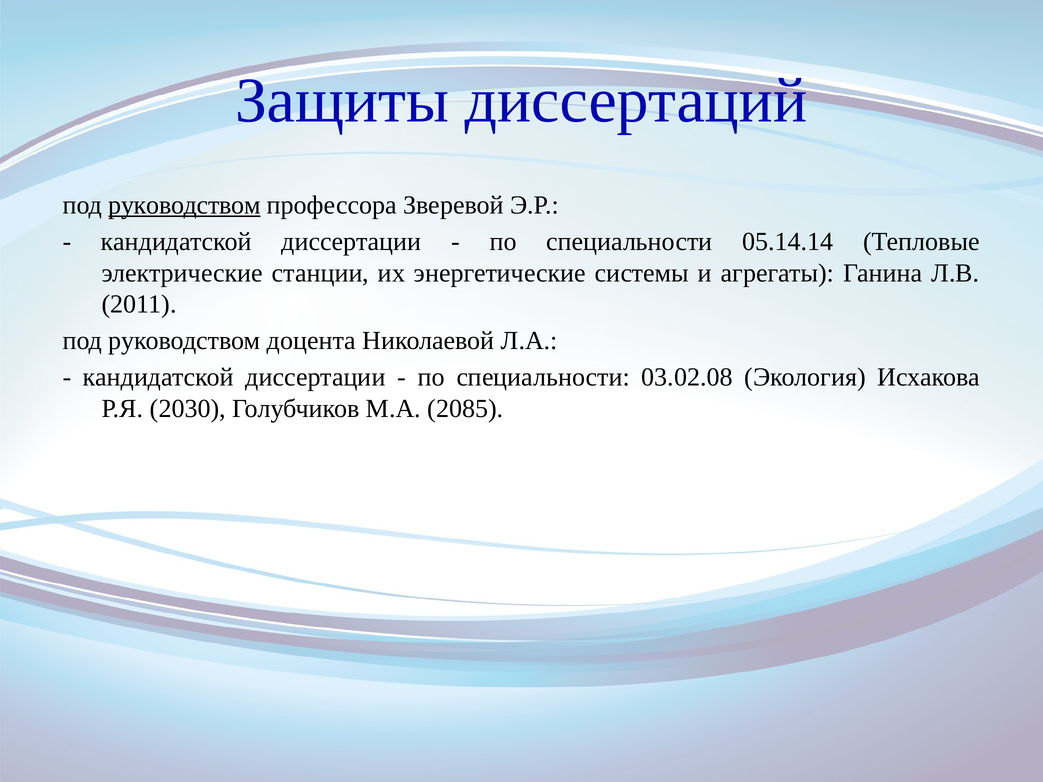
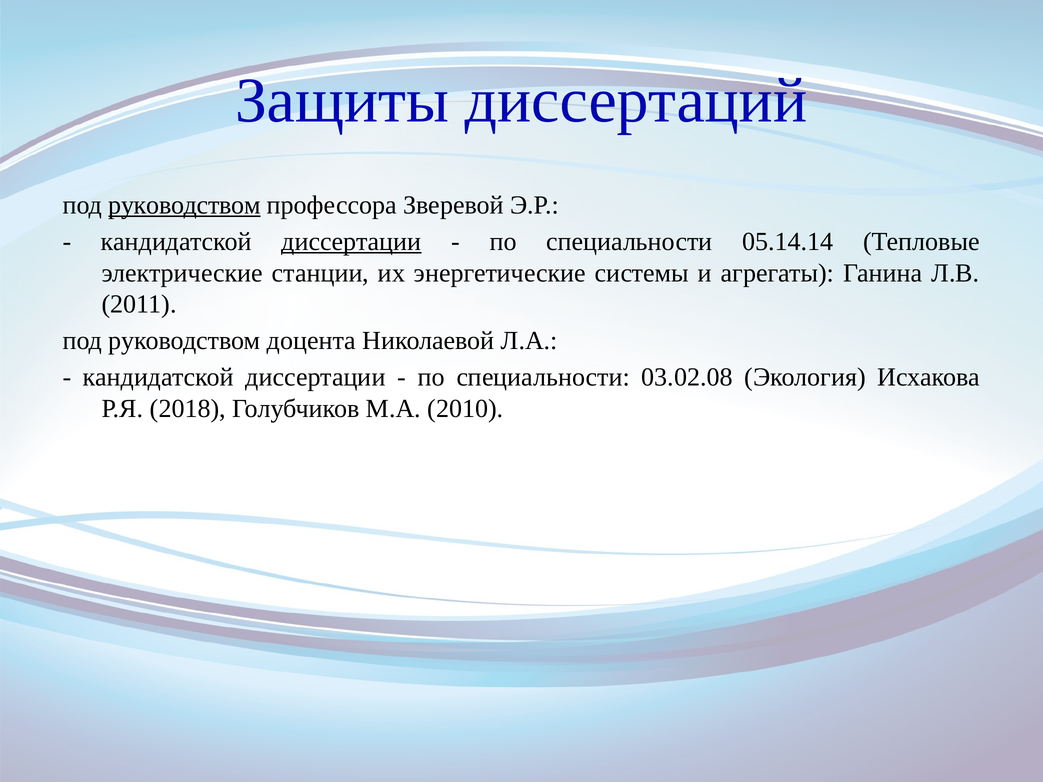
диссертации at (351, 242) underline: none -> present
2030: 2030 -> 2018
2085: 2085 -> 2010
